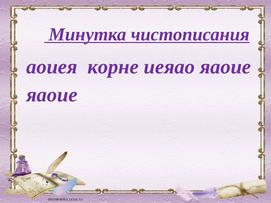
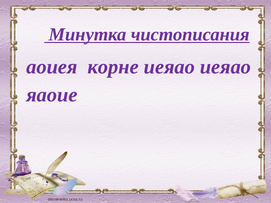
иеяао яаоие: яаоие -> иеяао
